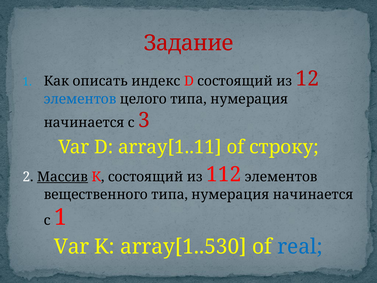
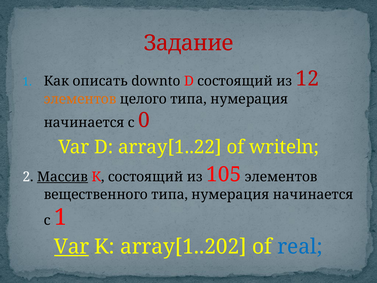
индекс: индекс -> downto
элементов at (80, 99) colour: blue -> orange
3: 3 -> 0
array[1..11: array[1..11 -> array[1..22
строку: строку -> writeln
112: 112 -> 105
Var at (72, 246) underline: none -> present
array[1..530: array[1..530 -> array[1..202
